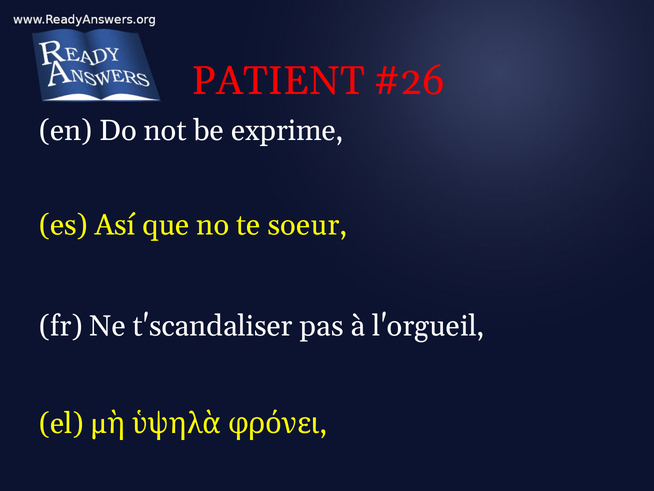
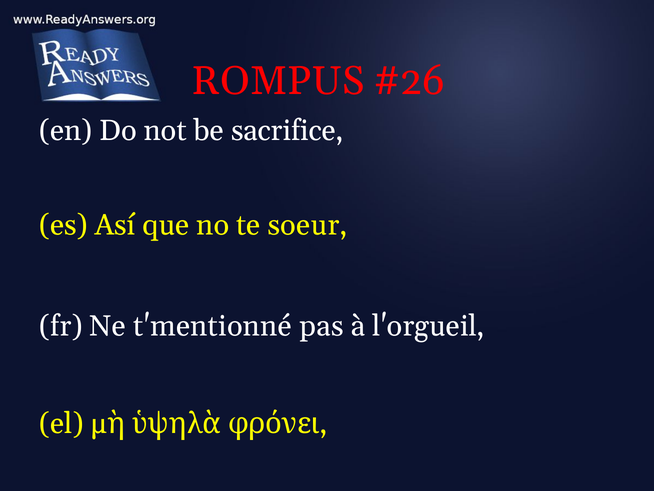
PATIENT: PATIENT -> ROMPUS
exprime: exprime -> sacrifice
t'scandaliser: t'scandaliser -> t'mentionné
